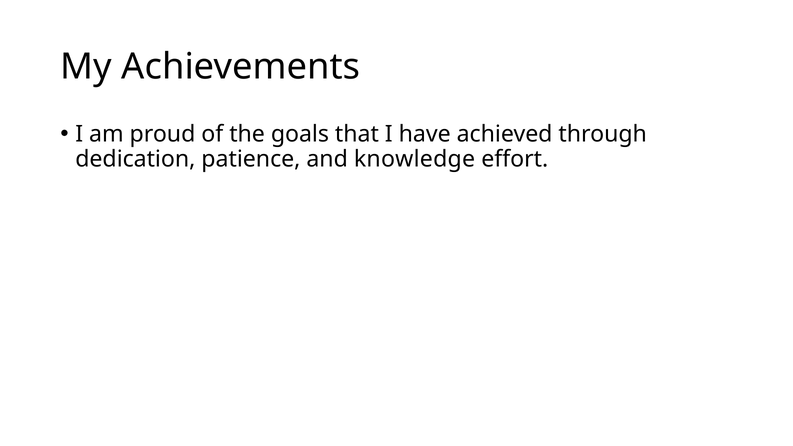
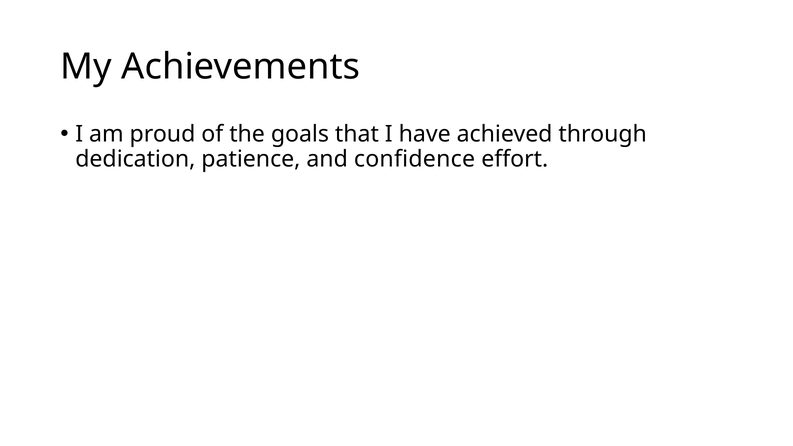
knowledge: knowledge -> confidence
